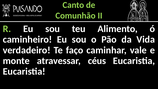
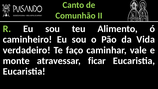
céus: céus -> ficar
